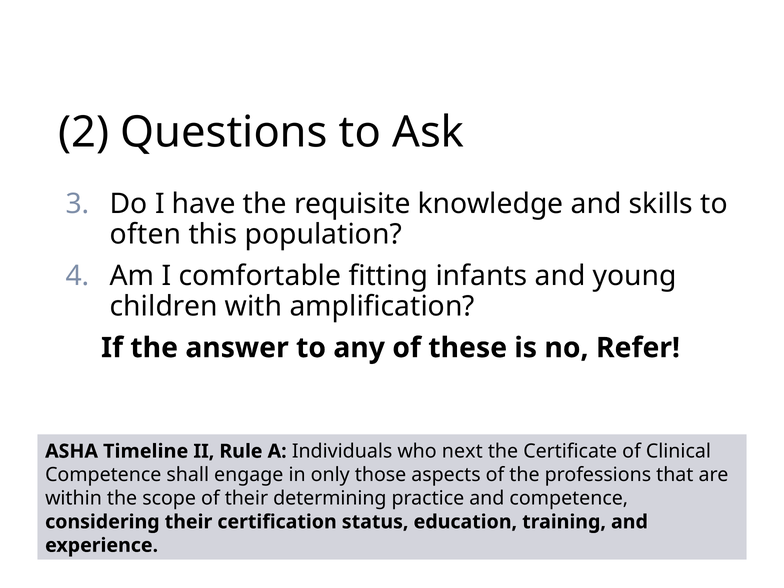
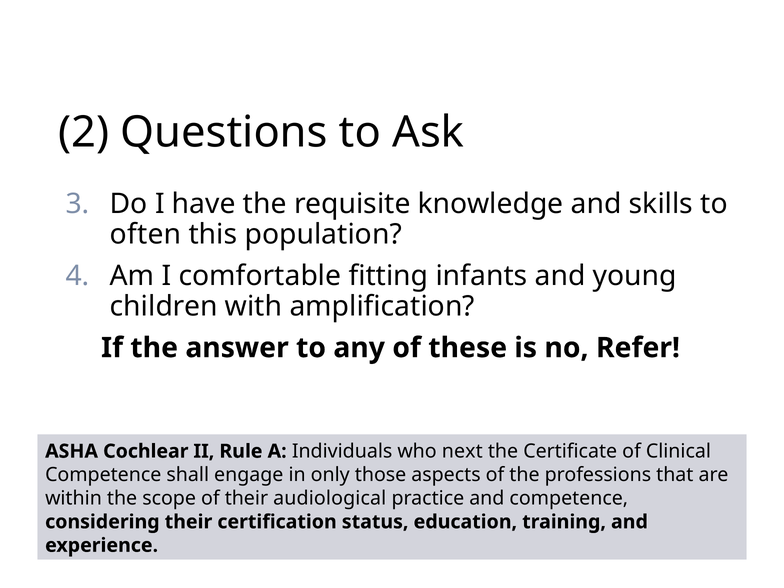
Timeline: Timeline -> Cochlear
determining: determining -> audiological
